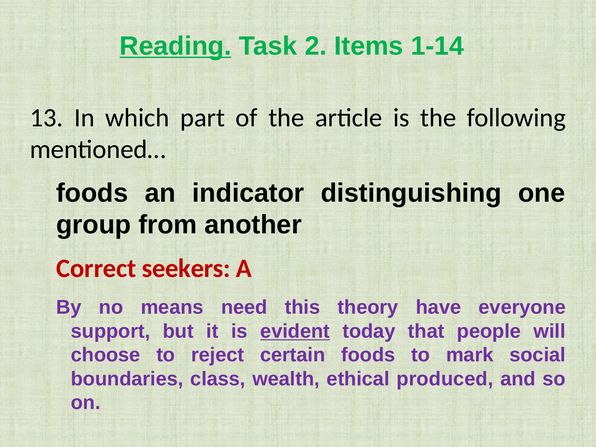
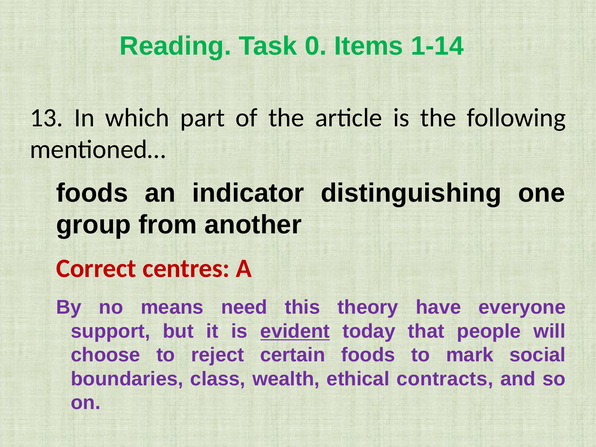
Reading underline: present -> none
2: 2 -> 0
seekers: seekers -> centres
produced: produced -> contracts
